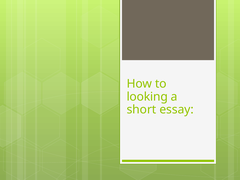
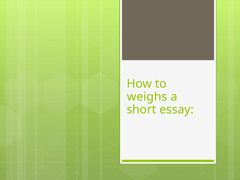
looking: looking -> weighs
